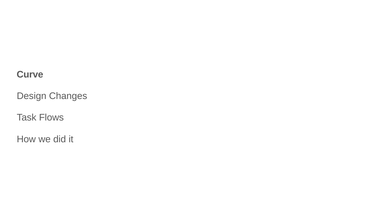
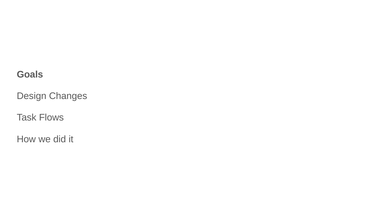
Curve: Curve -> Goals
